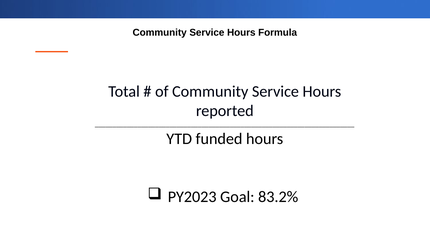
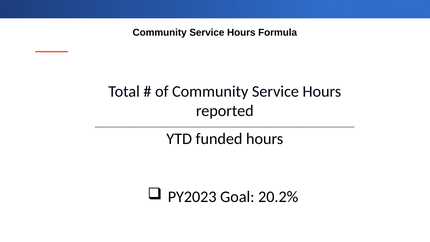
83.2%: 83.2% -> 20.2%
